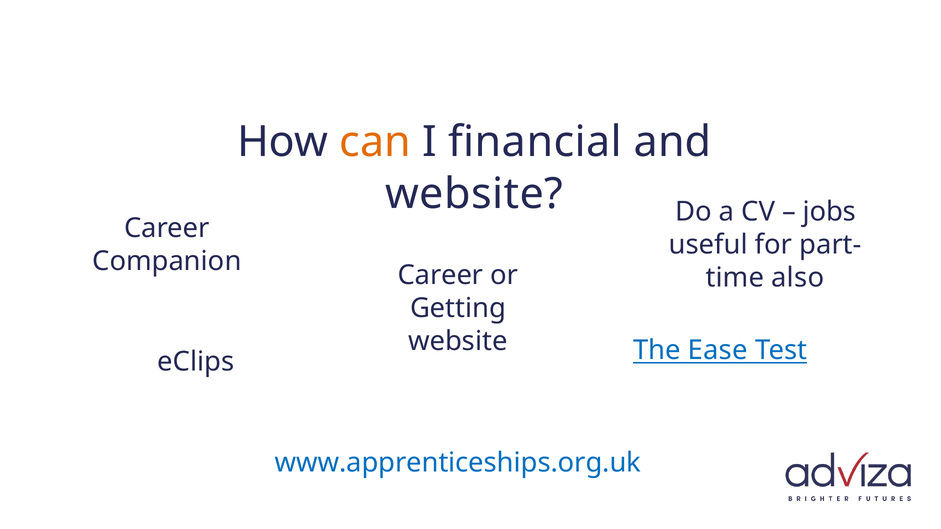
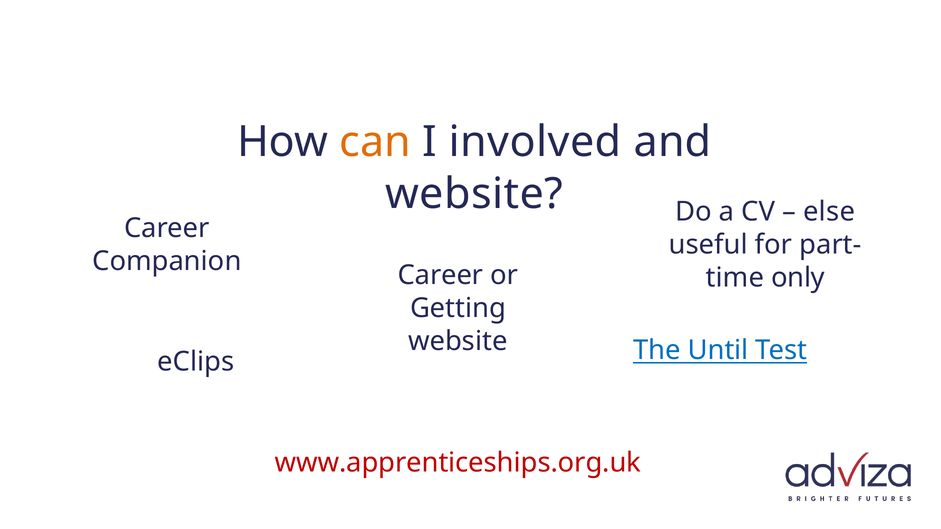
financial: financial -> involved
jobs: jobs -> else
also: also -> only
Ease: Ease -> Until
www.apprenticeships.org.uk colour: blue -> red
